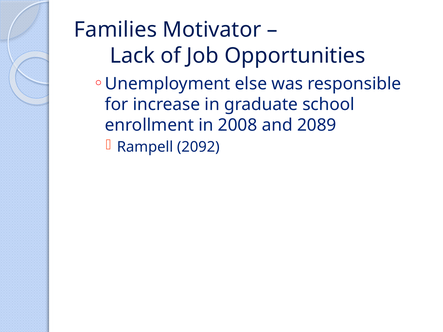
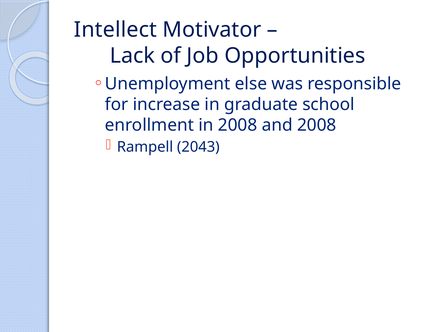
Families: Families -> Intellect
and 2089: 2089 -> 2008
2092: 2092 -> 2043
